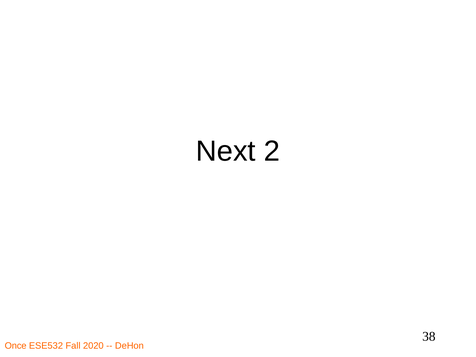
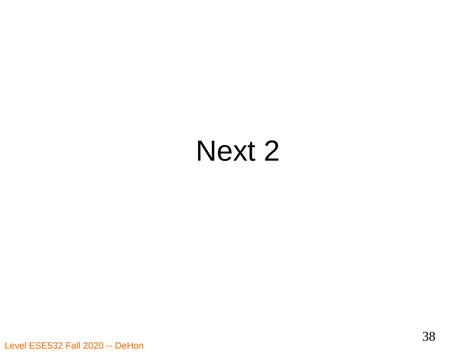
Once: Once -> Level
